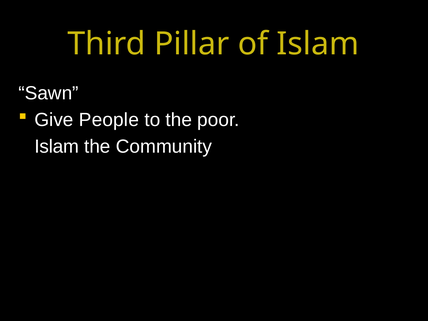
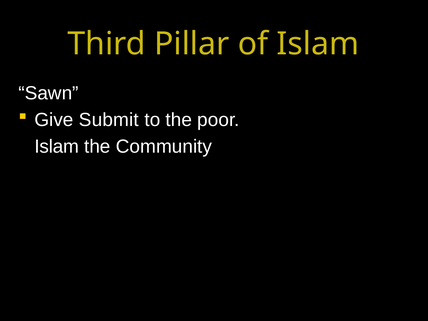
People: People -> Submit
